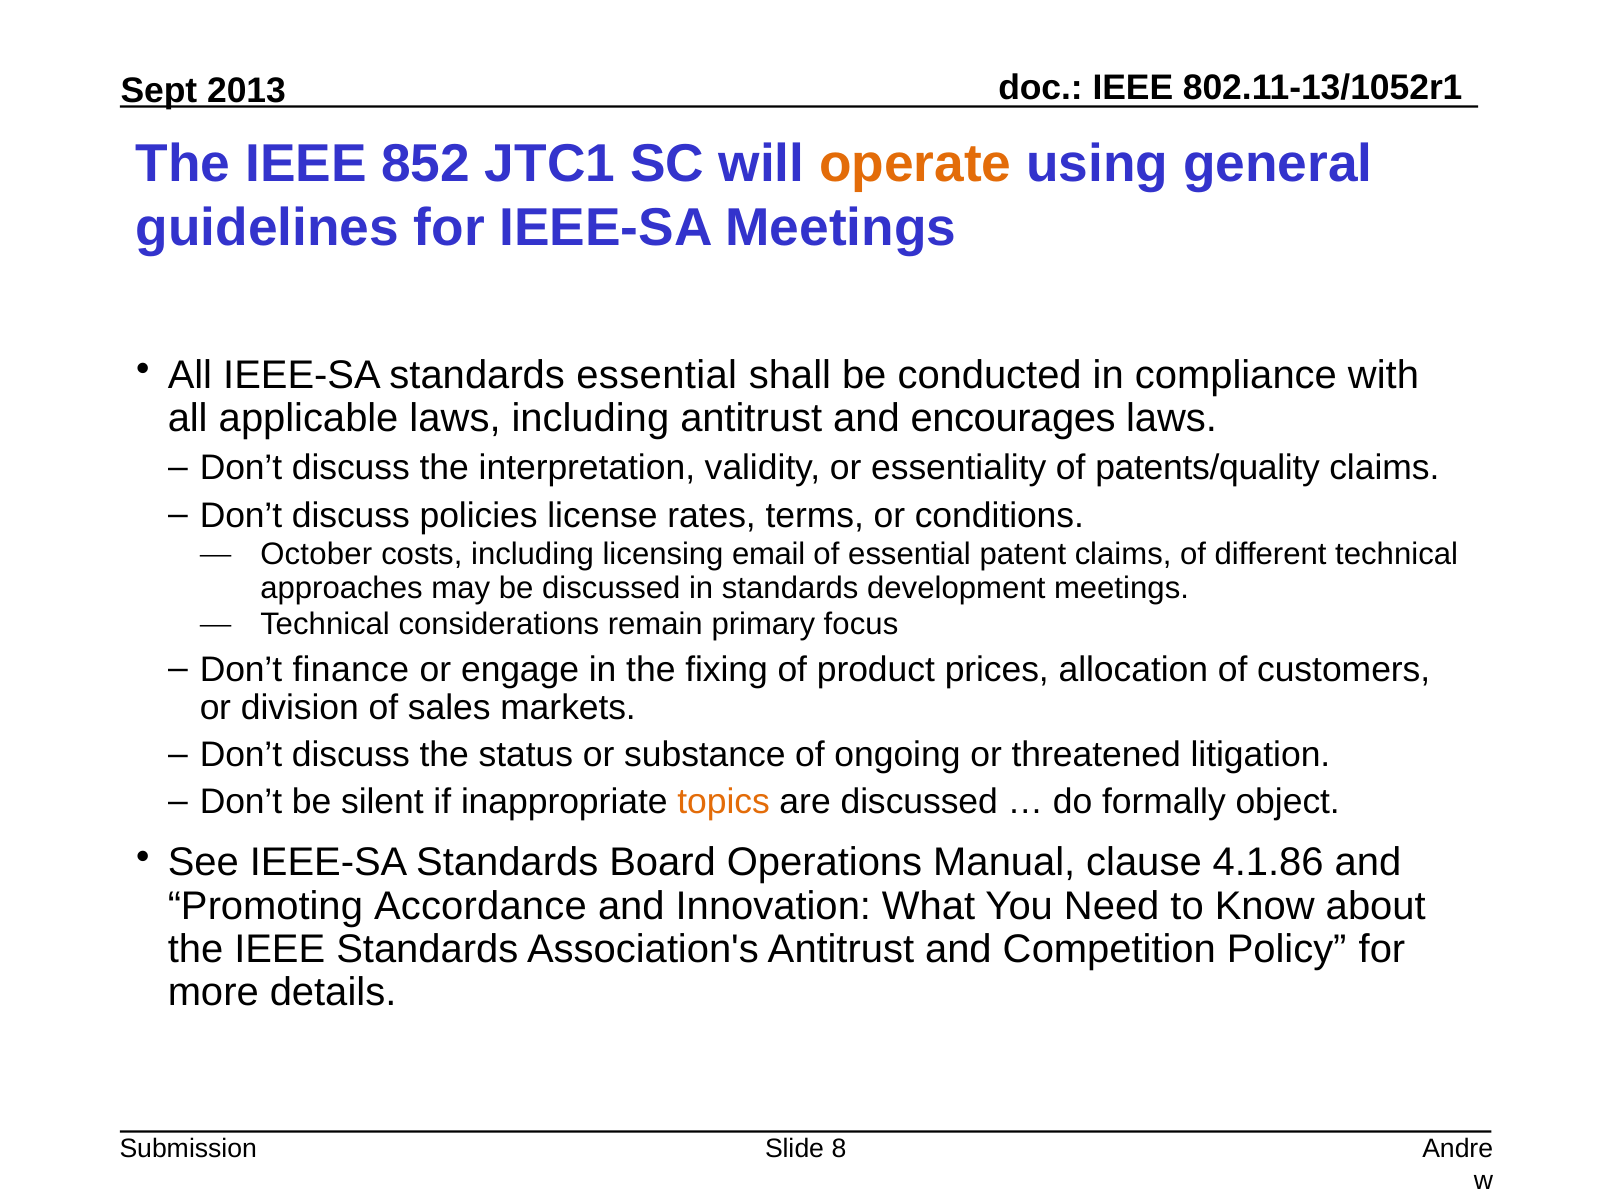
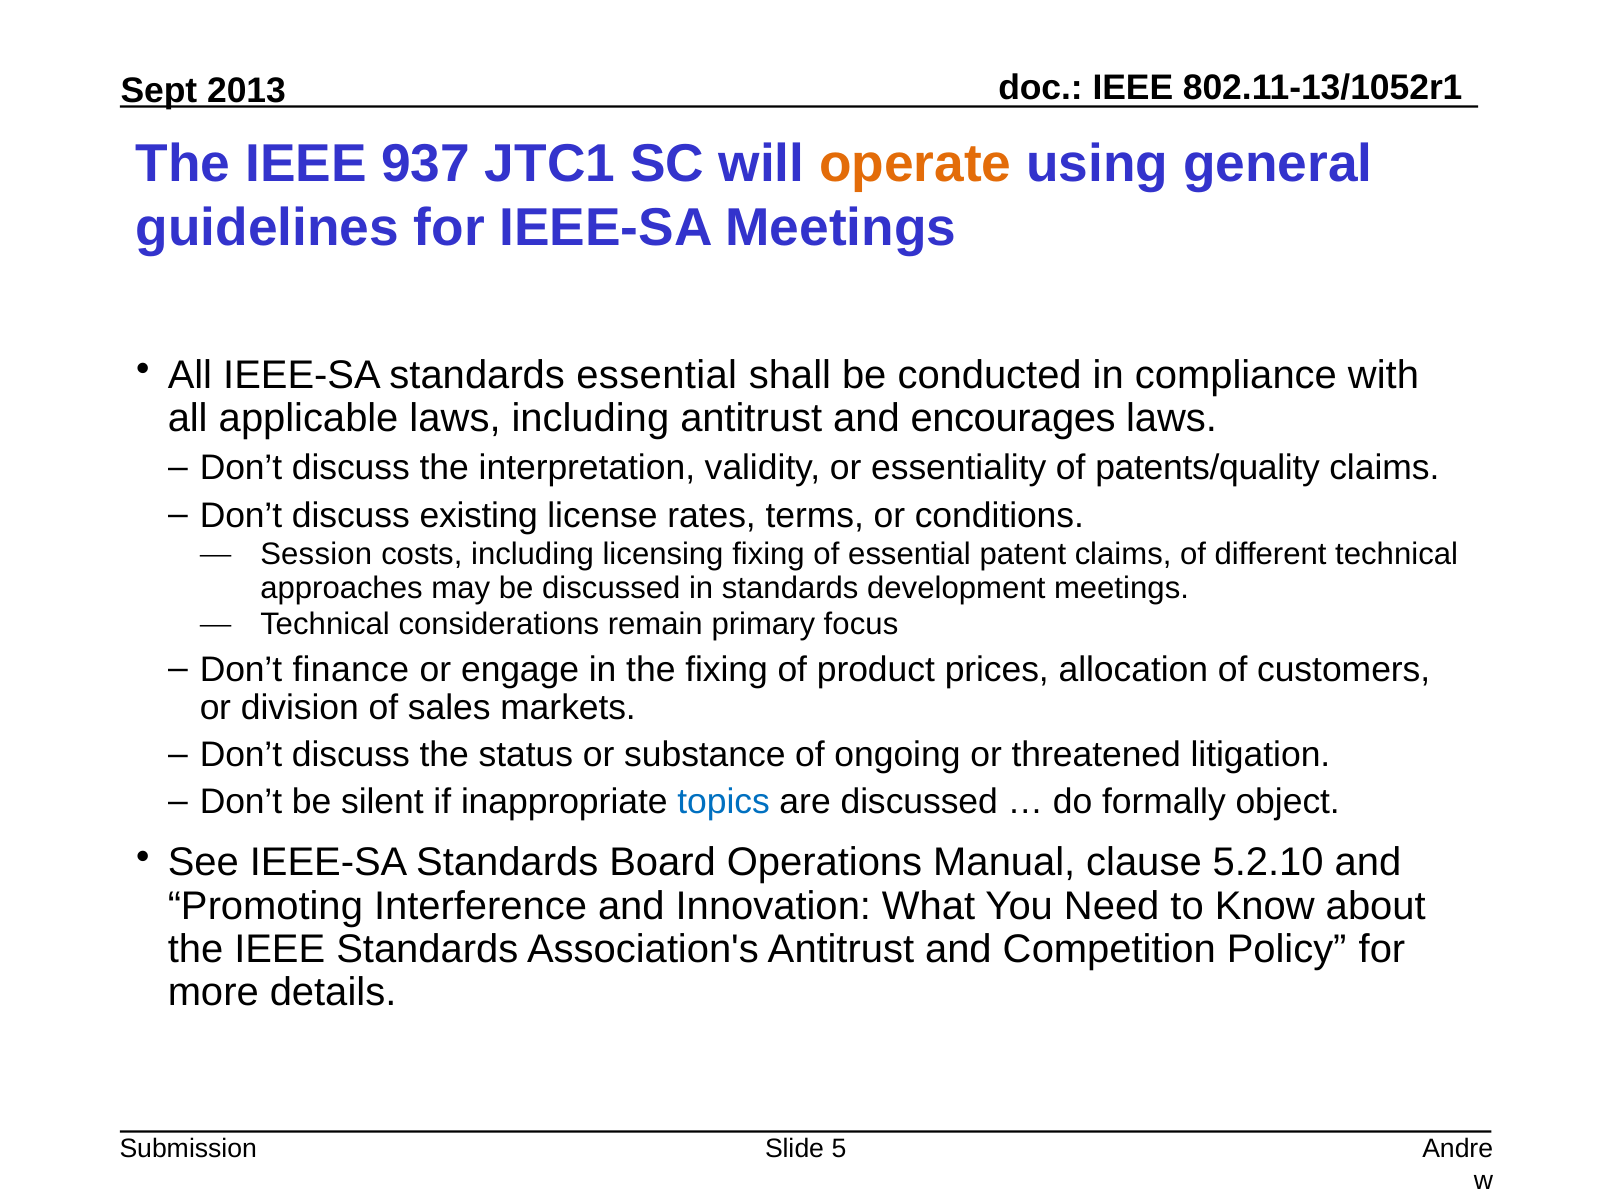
852: 852 -> 937
policies: policies -> existing
October: October -> Session
licensing email: email -> fixing
topics colour: orange -> blue
4.1.86: 4.1.86 -> 5.2.10
Accordance: Accordance -> Interference
8: 8 -> 5
